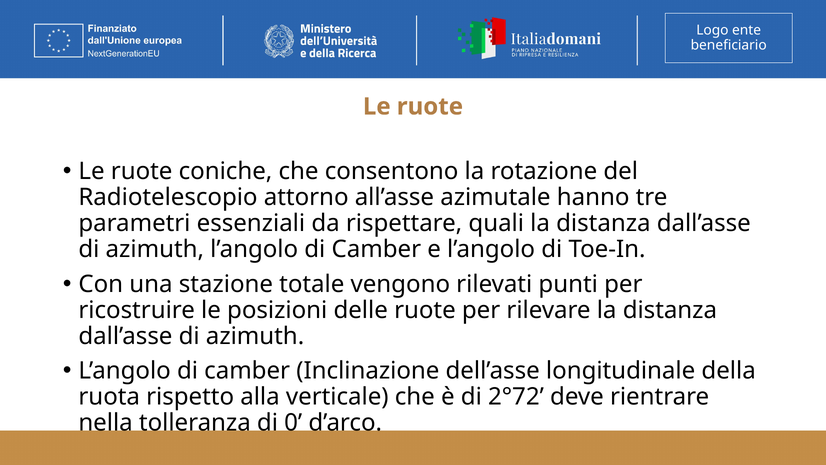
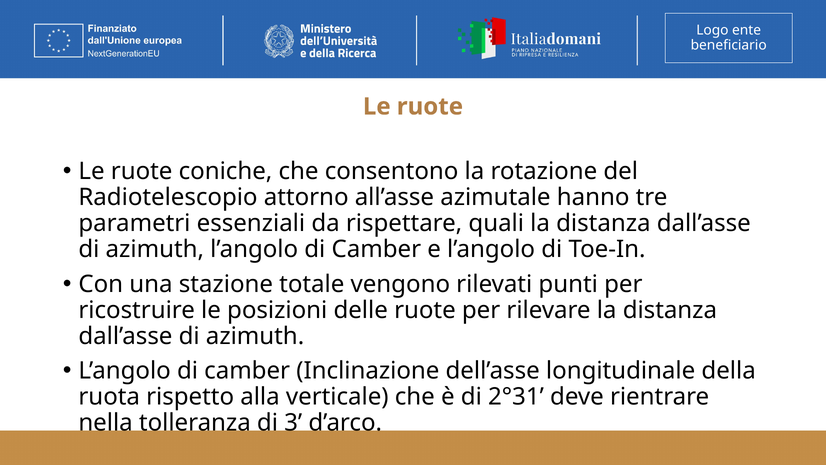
2°72: 2°72 -> 2°31
0: 0 -> 3
